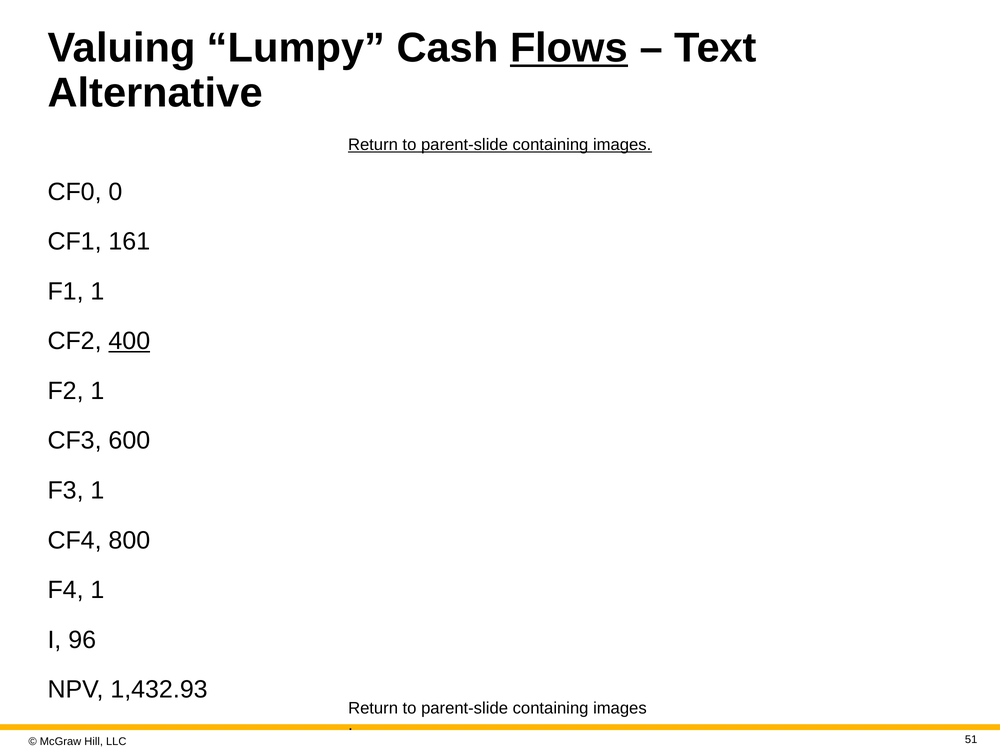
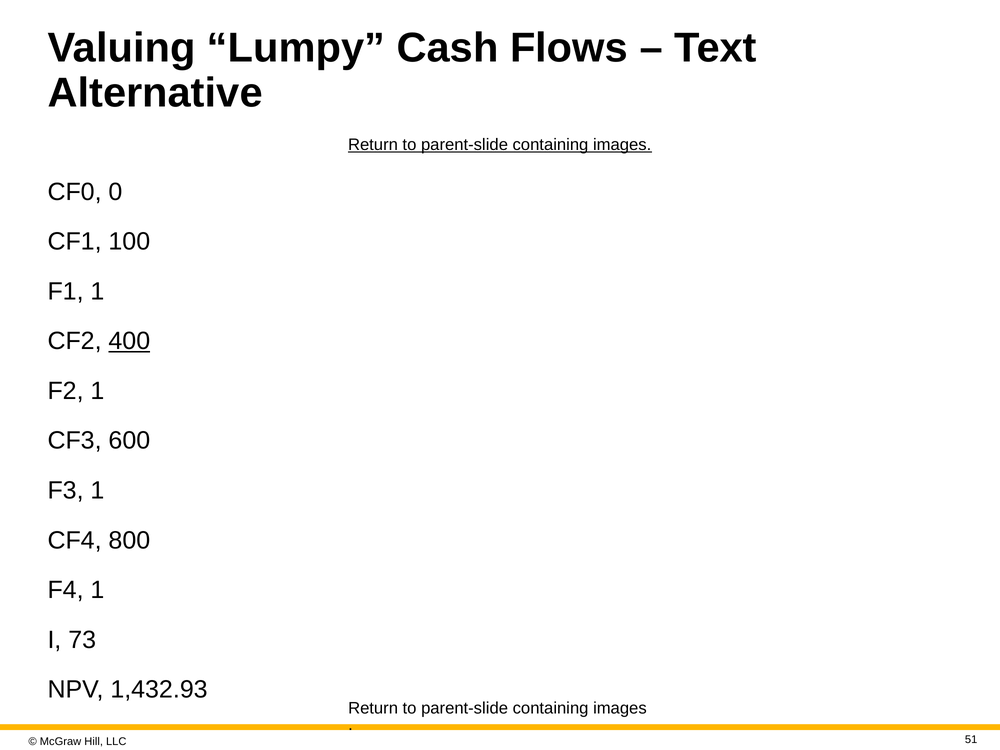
Flows underline: present -> none
161: 161 -> 100
96: 96 -> 73
